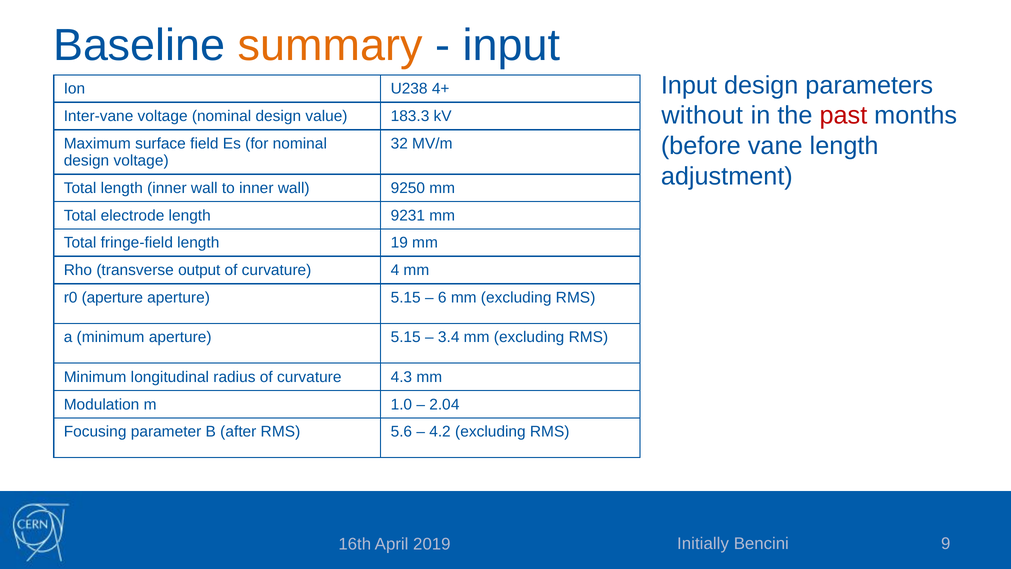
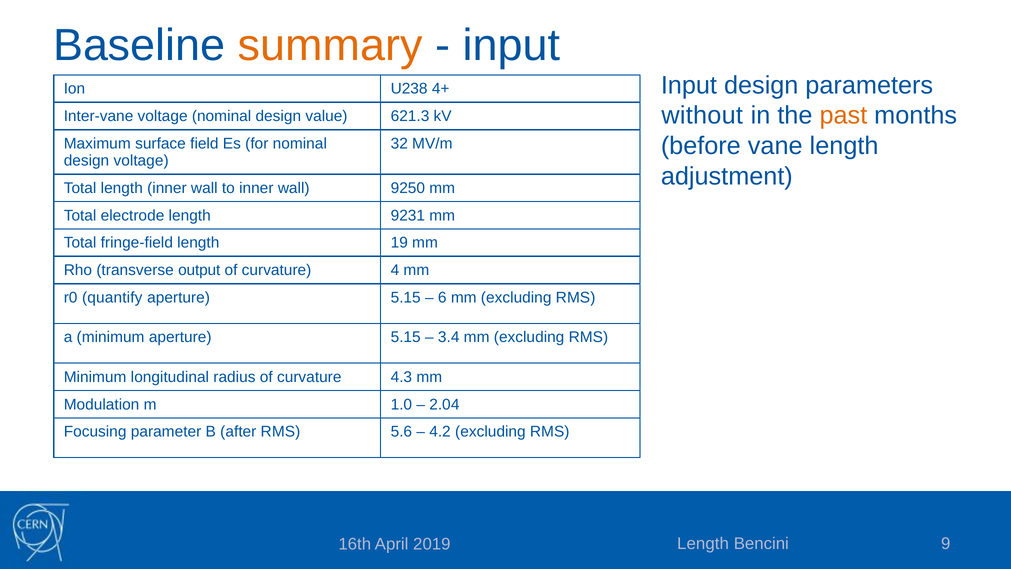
past colour: red -> orange
183.3: 183.3 -> 621.3
r0 aperture: aperture -> quantify
Initially at (703, 543): Initially -> Length
